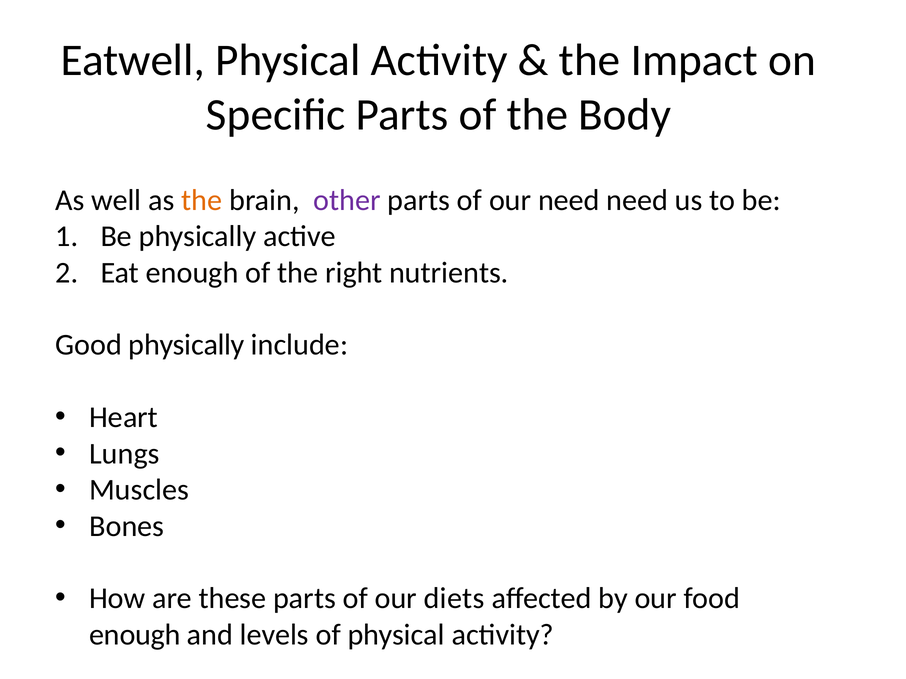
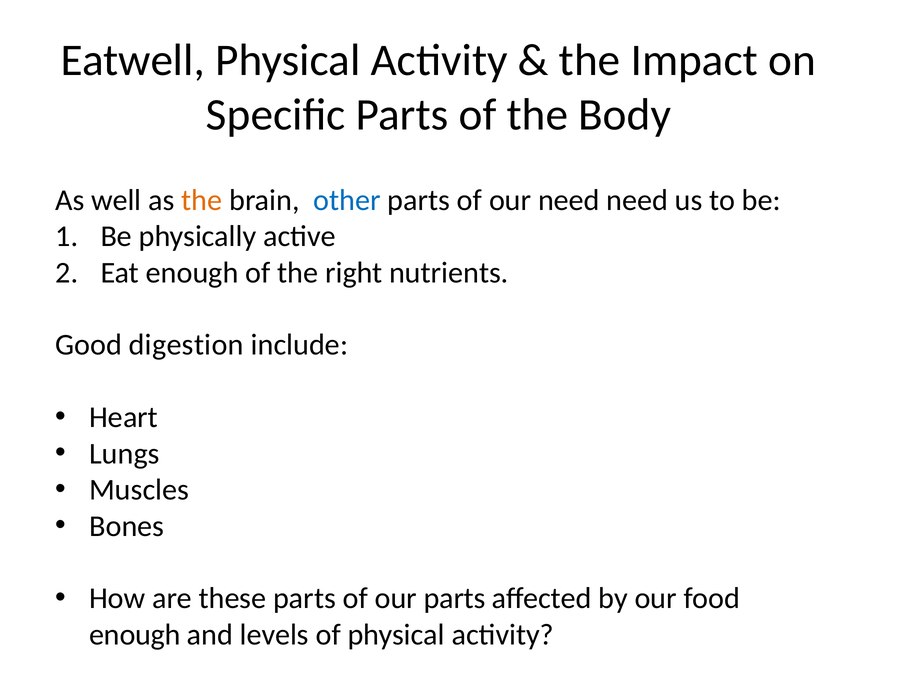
other colour: purple -> blue
Good physically: physically -> digestion
our diets: diets -> parts
